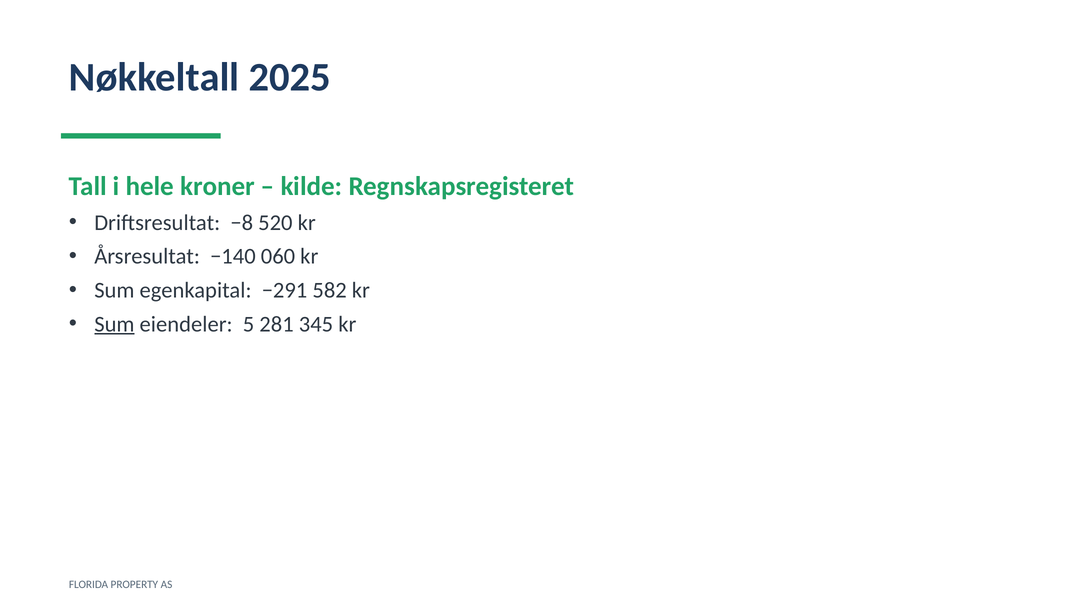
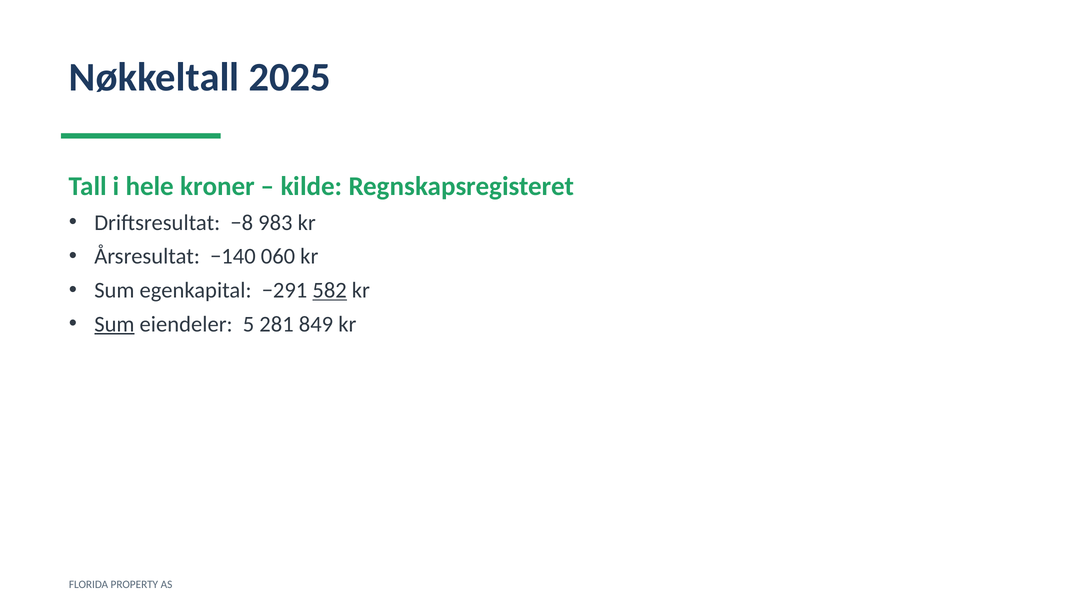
520: 520 -> 983
582 underline: none -> present
345: 345 -> 849
